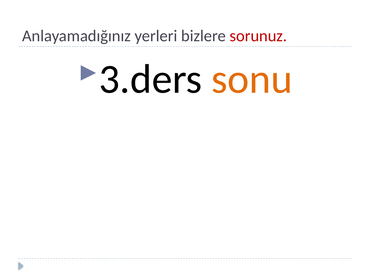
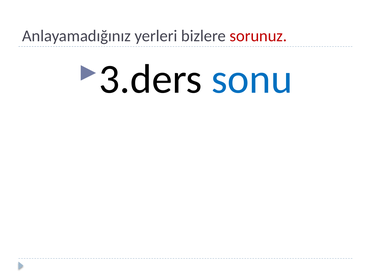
sonu colour: orange -> blue
